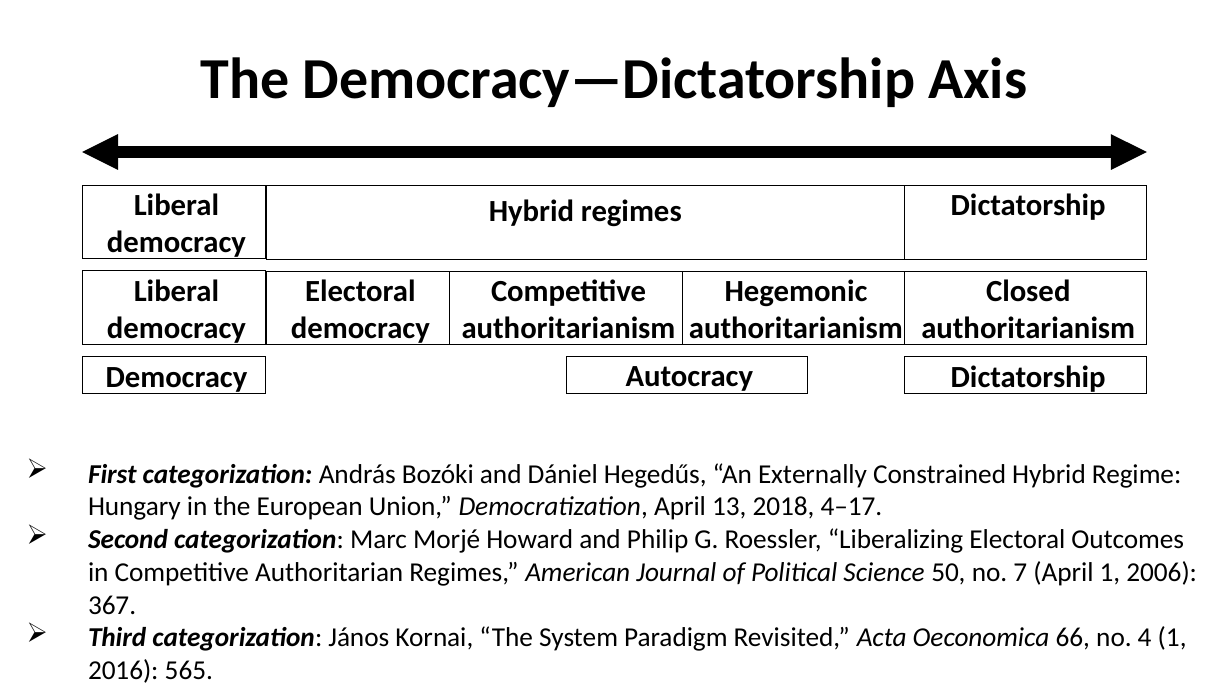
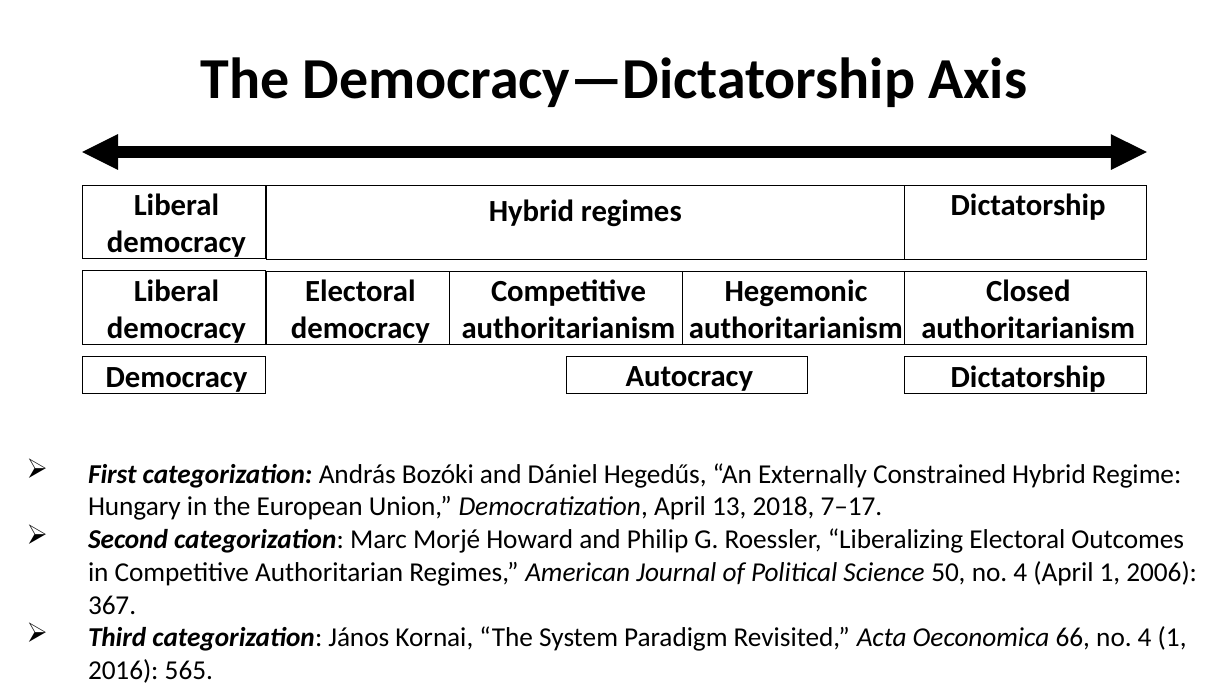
4–17: 4–17 -> 7–17
50 no 7: 7 -> 4
